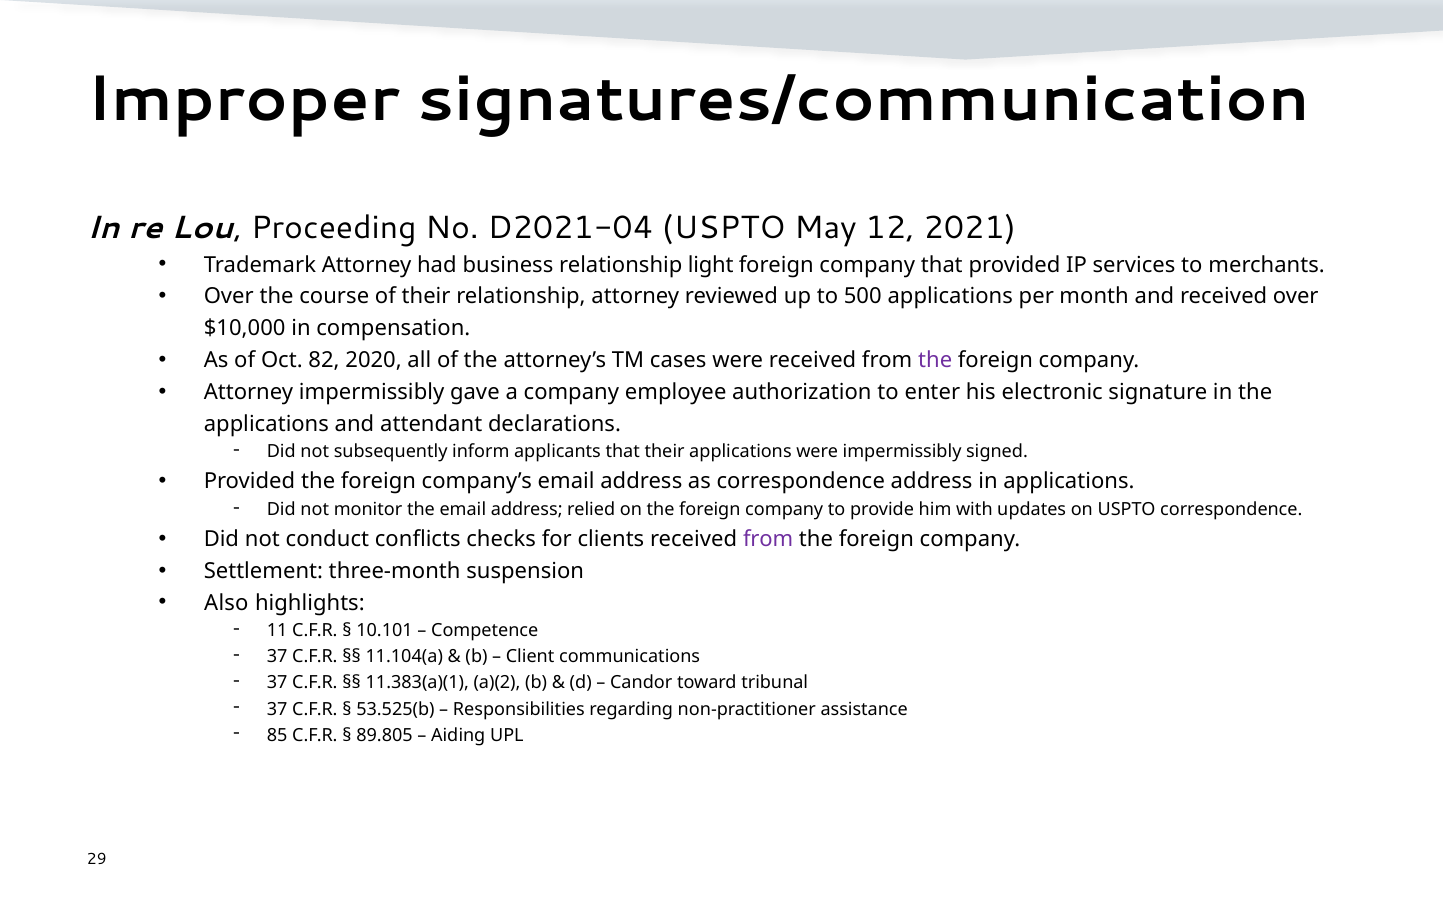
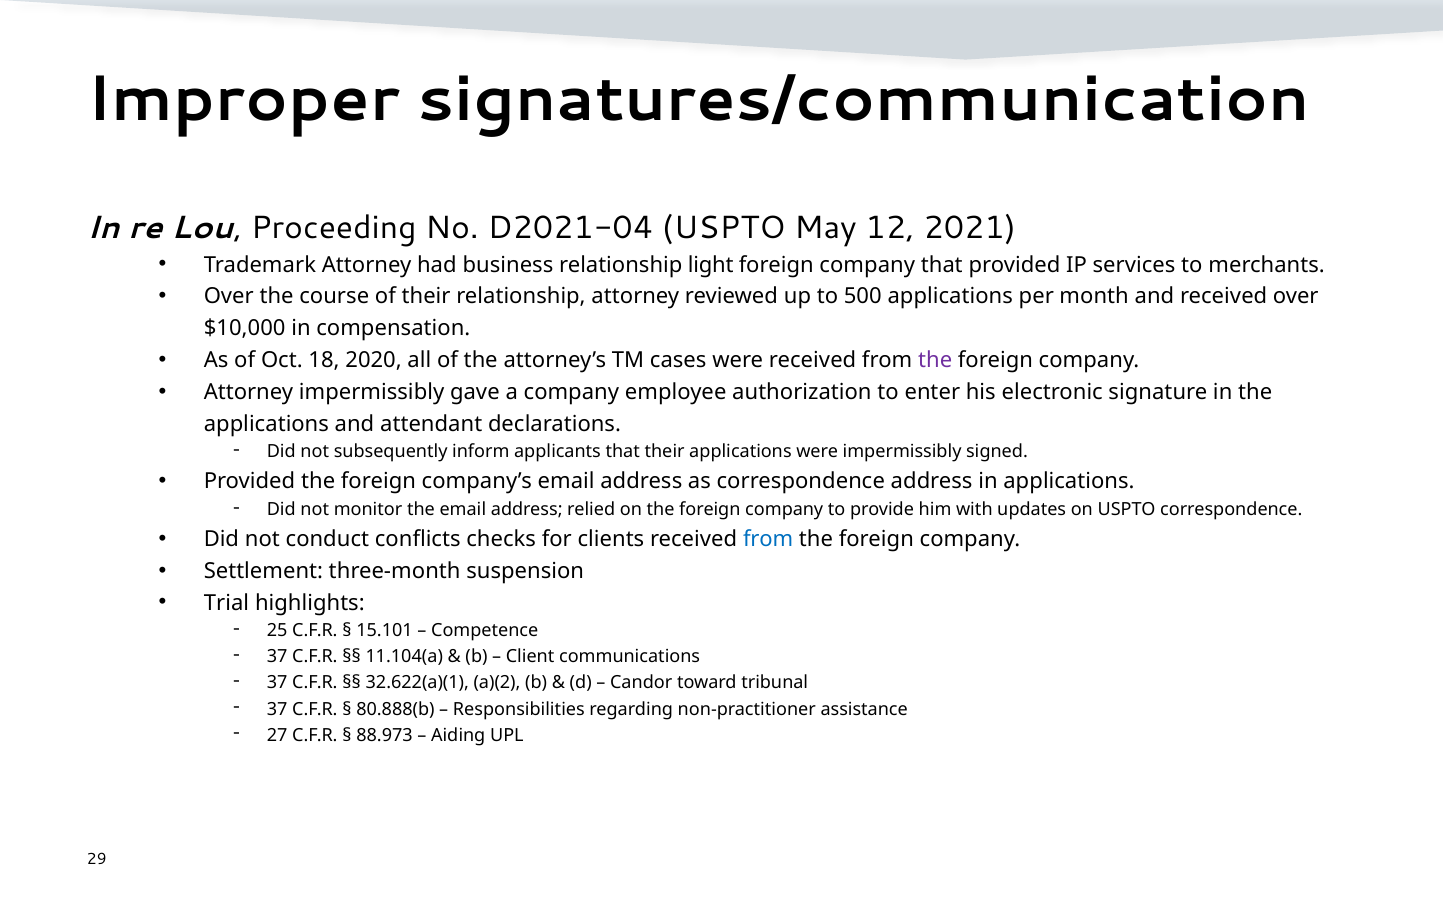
82: 82 -> 18
from at (768, 539) colour: purple -> blue
Also: Also -> Trial
11: 11 -> 25
10.101: 10.101 -> 15.101
11.383(a)(1: 11.383(a)(1 -> 32.622(a)(1
53.525(b: 53.525(b -> 80.888(b
85: 85 -> 27
89.805: 89.805 -> 88.973
